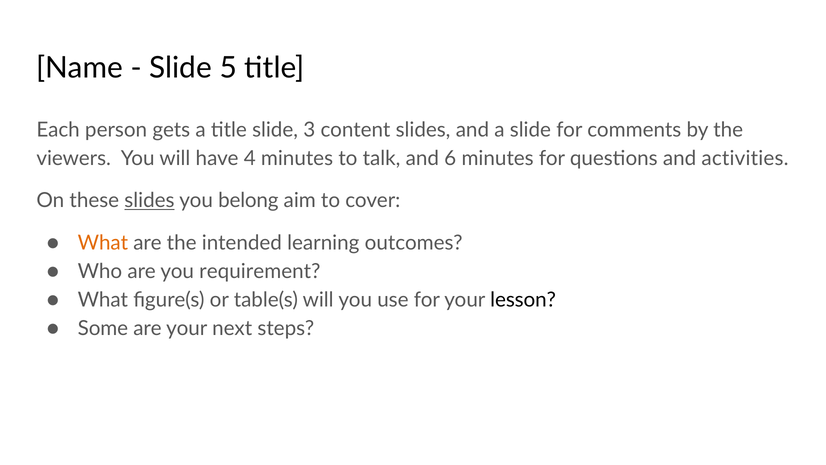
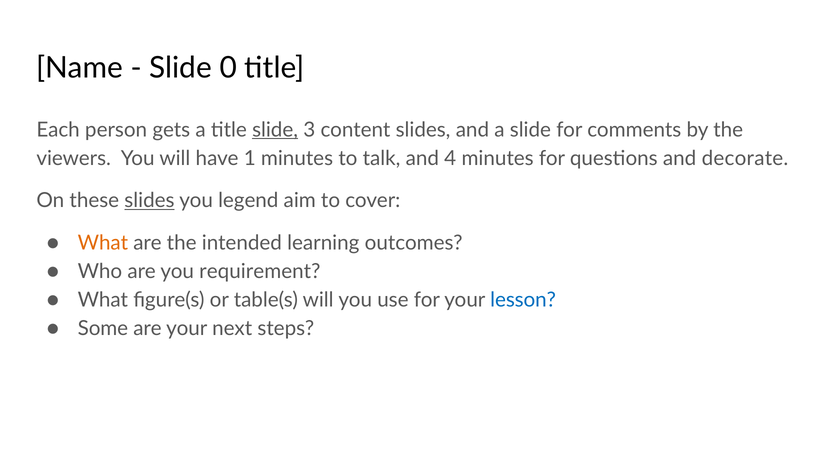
5: 5 -> 0
slide at (275, 130) underline: none -> present
4: 4 -> 1
6: 6 -> 4
activities: activities -> decorate
belong: belong -> legend
lesson colour: black -> blue
